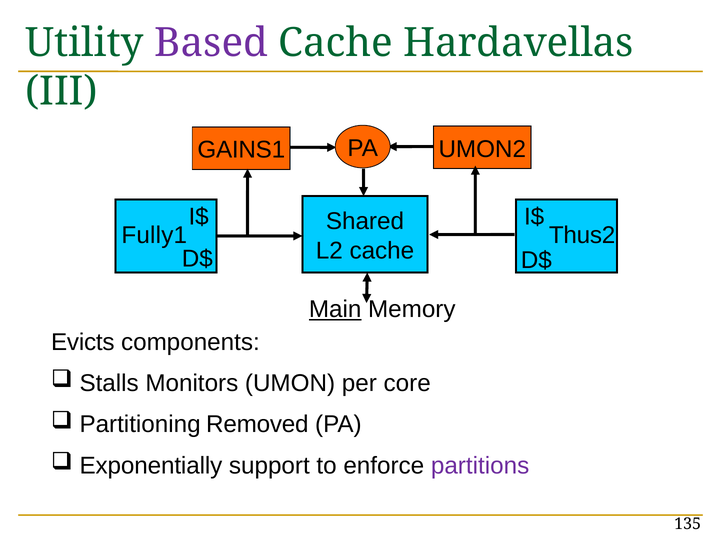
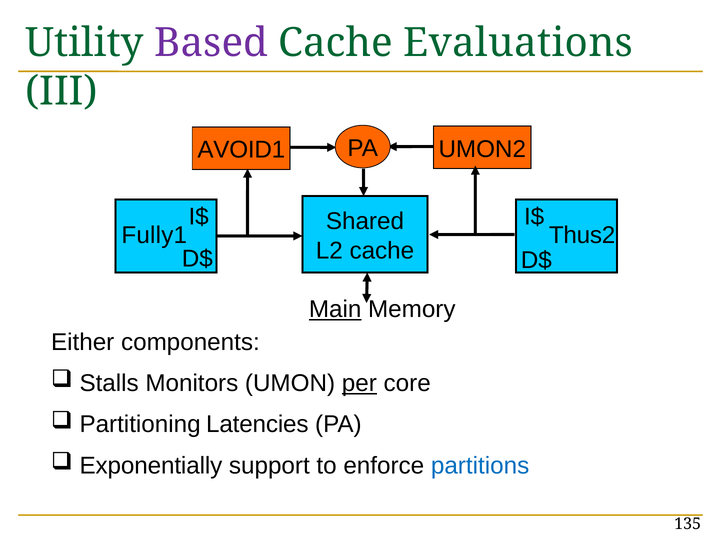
Hardavellas: Hardavellas -> Evaluations
GAINS1: GAINS1 -> AVOID1
Evicts: Evicts -> Either
per underline: none -> present
Removed: Removed -> Latencies
partitions colour: purple -> blue
